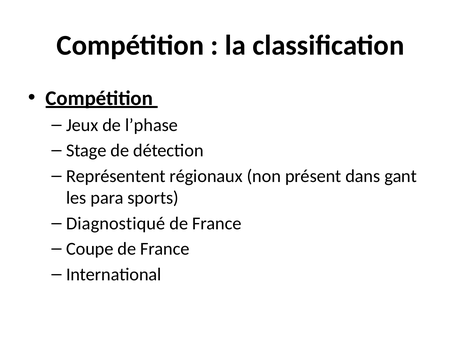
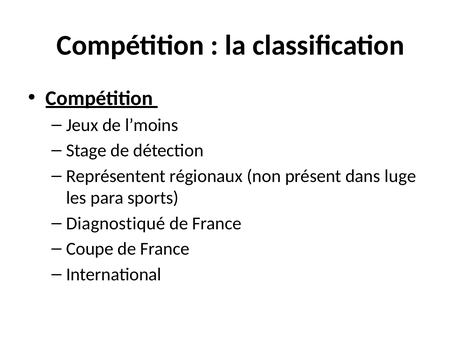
l’phase: l’phase -> l’moins
gant: gant -> luge
